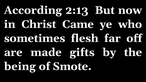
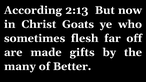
Came: Came -> Goats
being: being -> many
Smote: Smote -> Better
